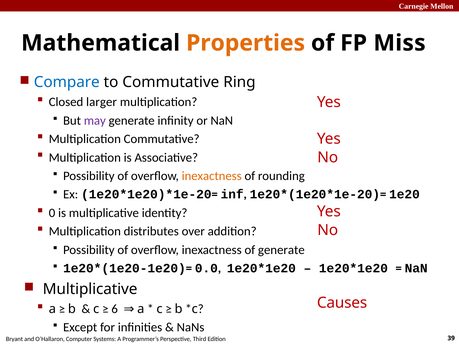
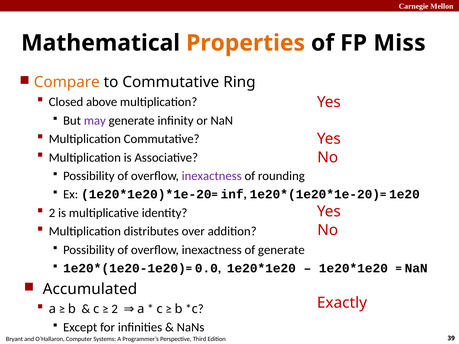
Compare colour: blue -> orange
larger: larger -> above
inexactness at (212, 176) colour: orange -> purple
0 at (52, 213): 0 -> 2
Multiplicative at (90, 289): Multiplicative -> Accumulated
Causes: Causes -> Exactly
6 at (115, 309): 6 -> 2
